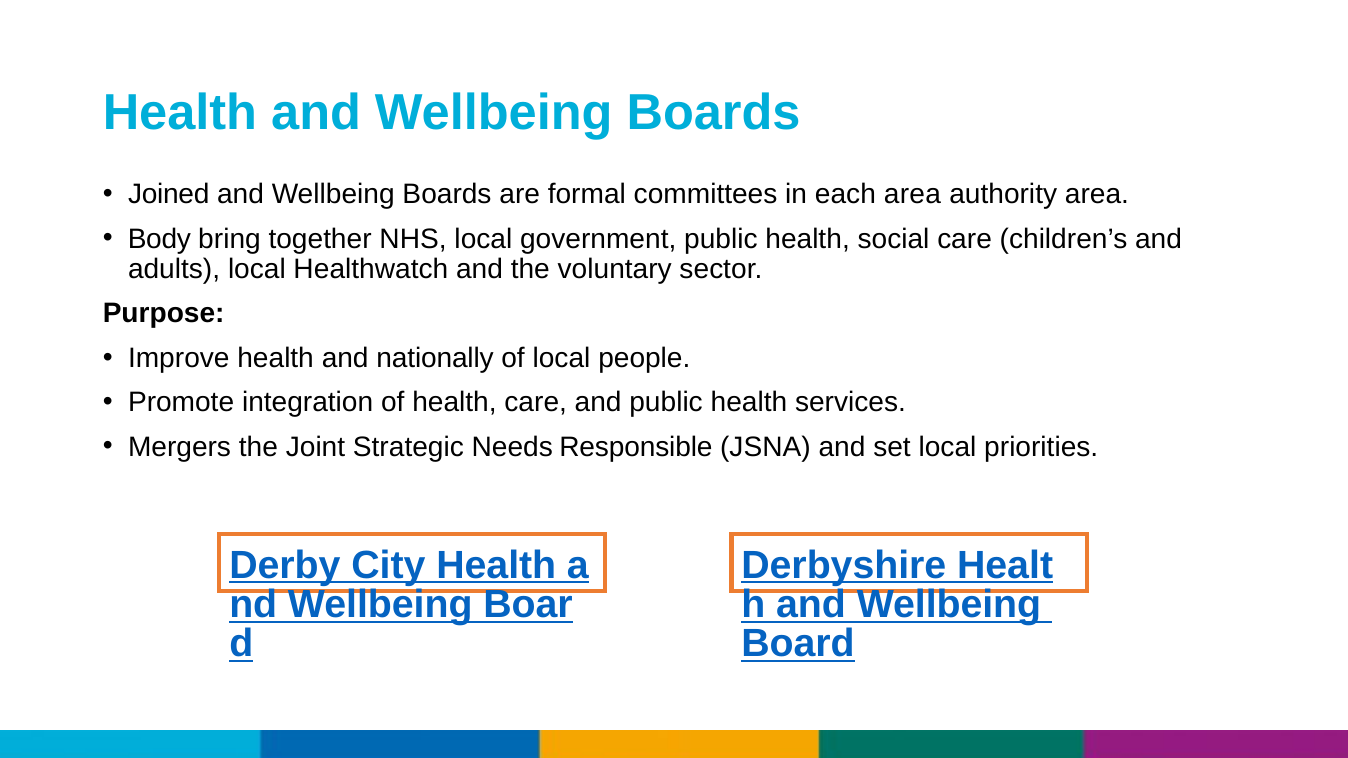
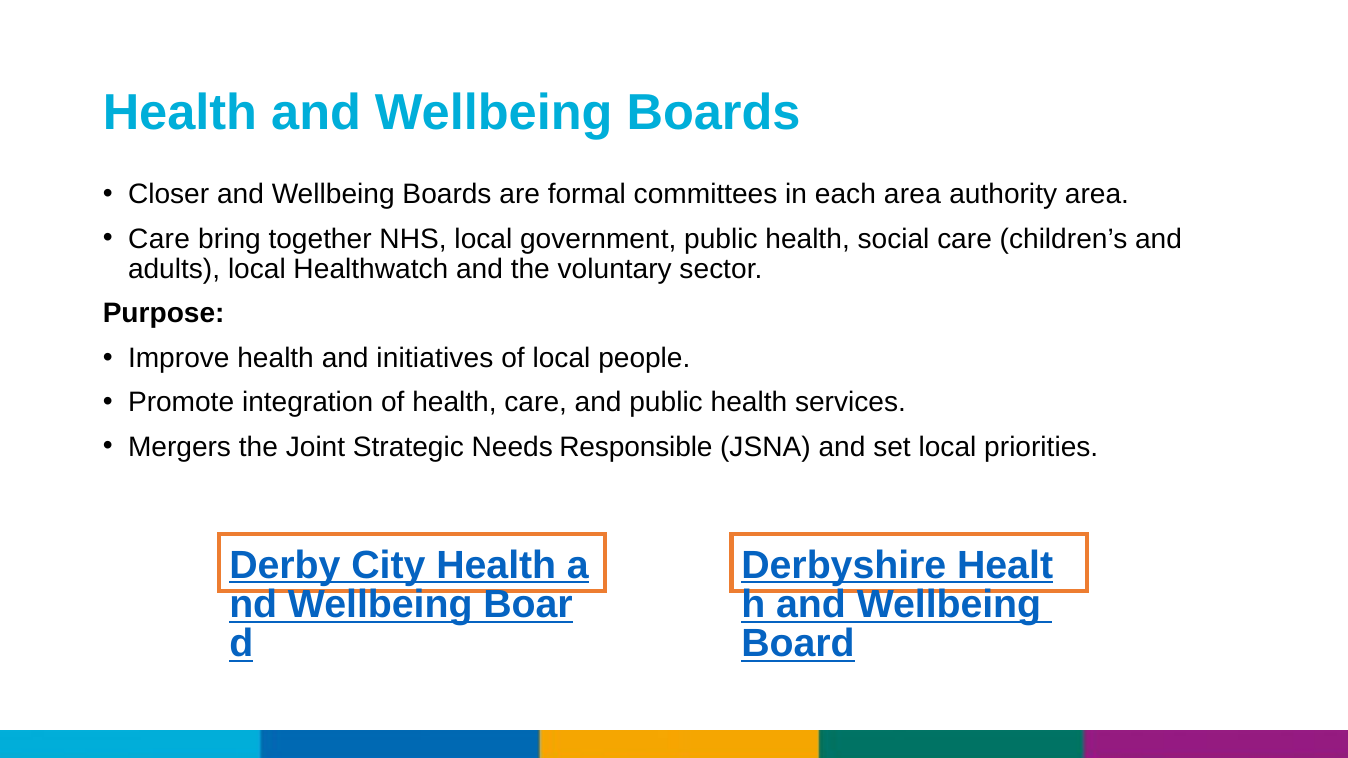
Joined: Joined -> Closer
Body at (159, 239): Body -> Care
nationally: nationally -> initiatives
